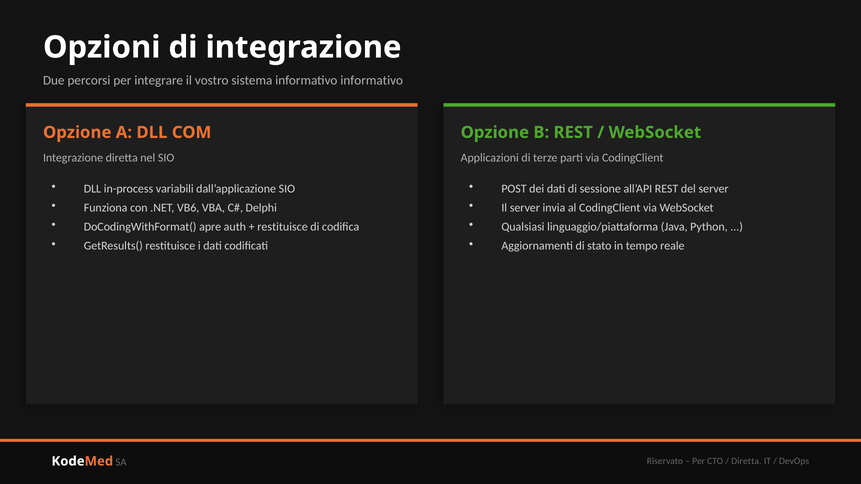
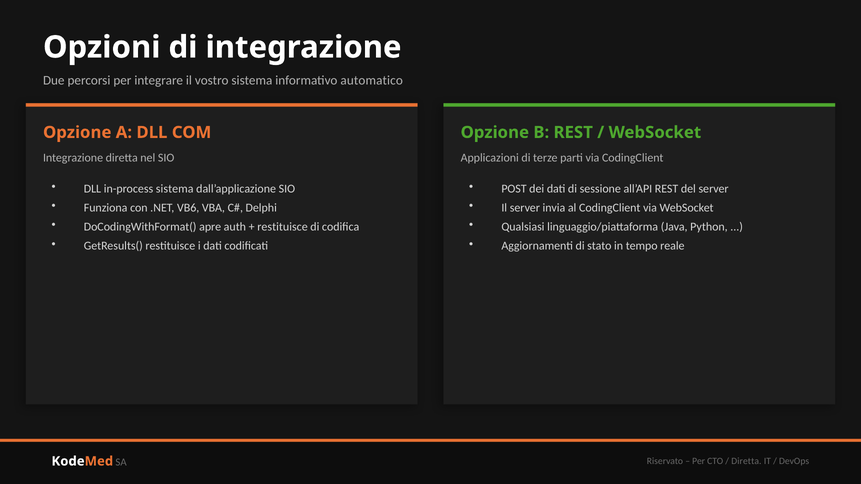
informativo informativo: informativo -> automatico
in-process variabili: variabili -> sistema
